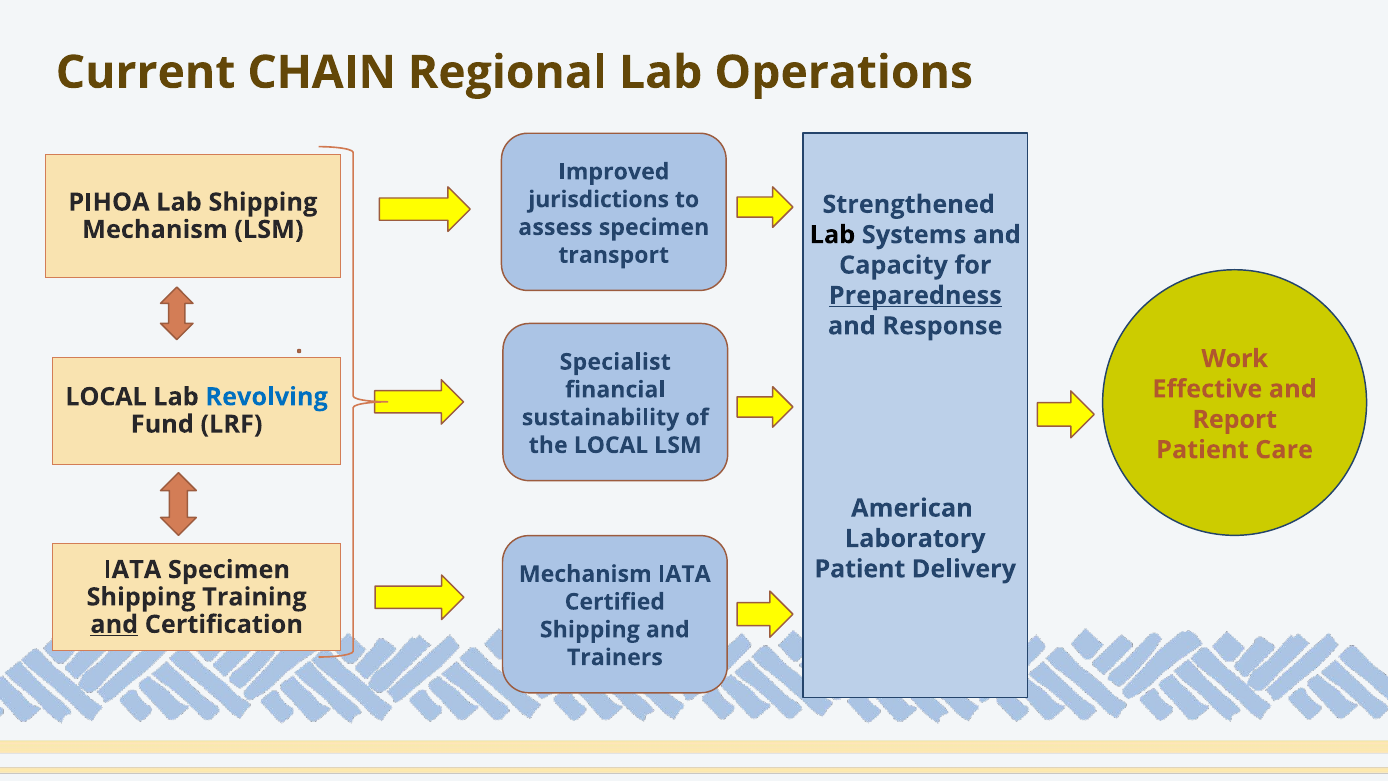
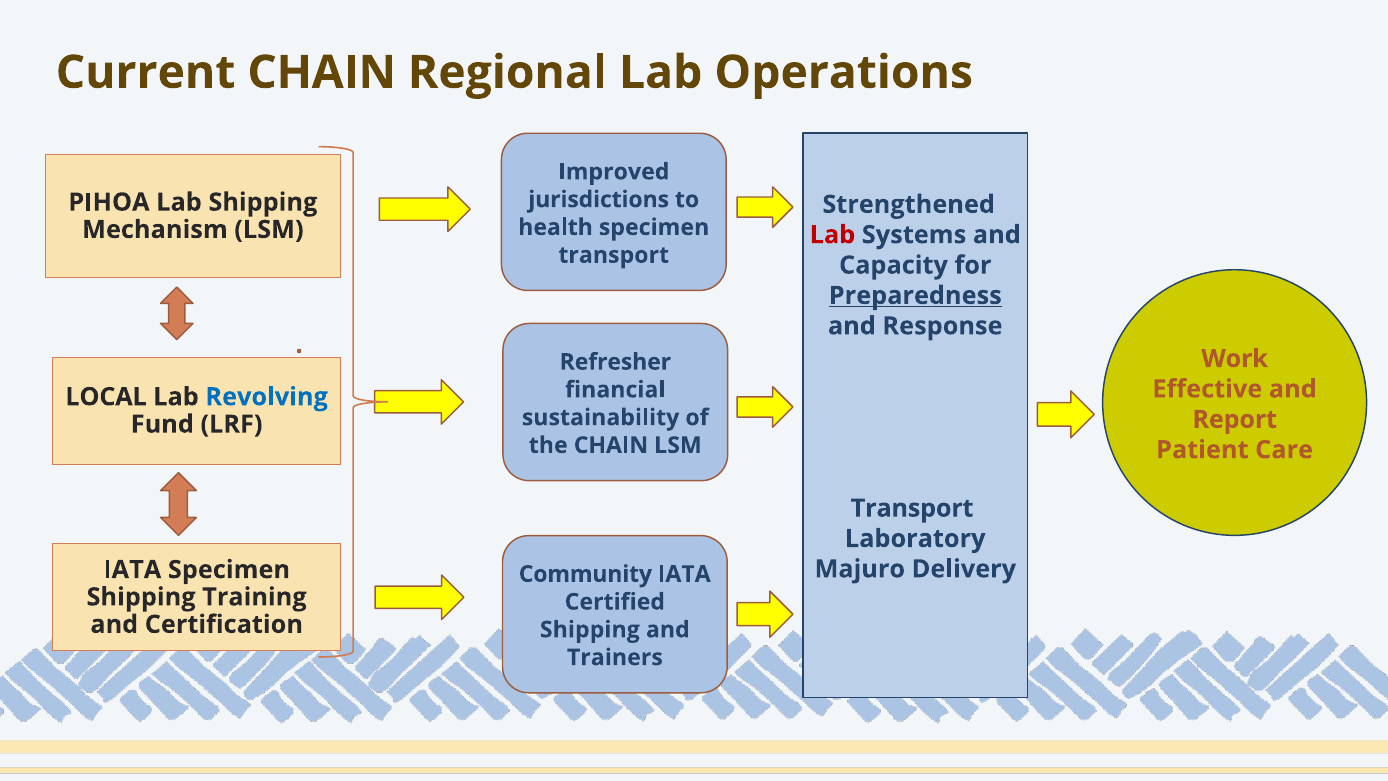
assess: assess -> health
Lab at (832, 235) colour: black -> red
Specialist: Specialist -> Refresher
the LOCAL: LOCAL -> CHAIN
American at (912, 508): American -> Transport
Patient at (860, 569): Patient -> Majuro
Mechanism at (585, 574): Mechanism -> Community
and at (114, 624) underline: present -> none
